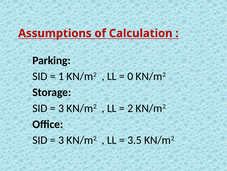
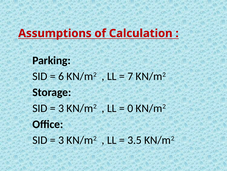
1: 1 -> 6
0: 0 -> 7
2: 2 -> 0
